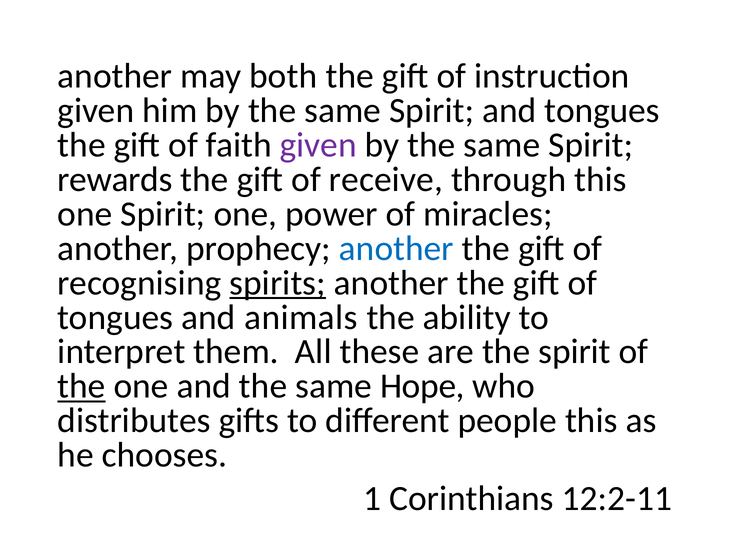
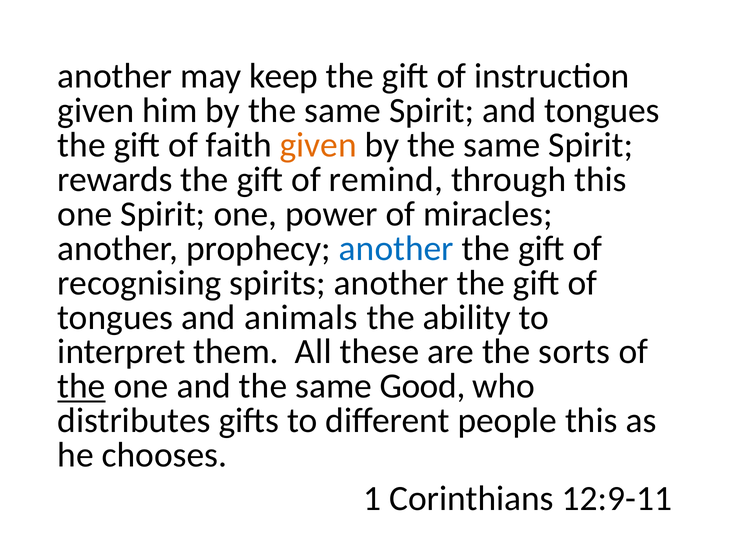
both: both -> keep
given at (318, 145) colour: purple -> orange
receive: receive -> remind
spirits underline: present -> none
the spirit: spirit -> sorts
Hope: Hope -> Good
12:2-11: 12:2-11 -> 12:9-11
